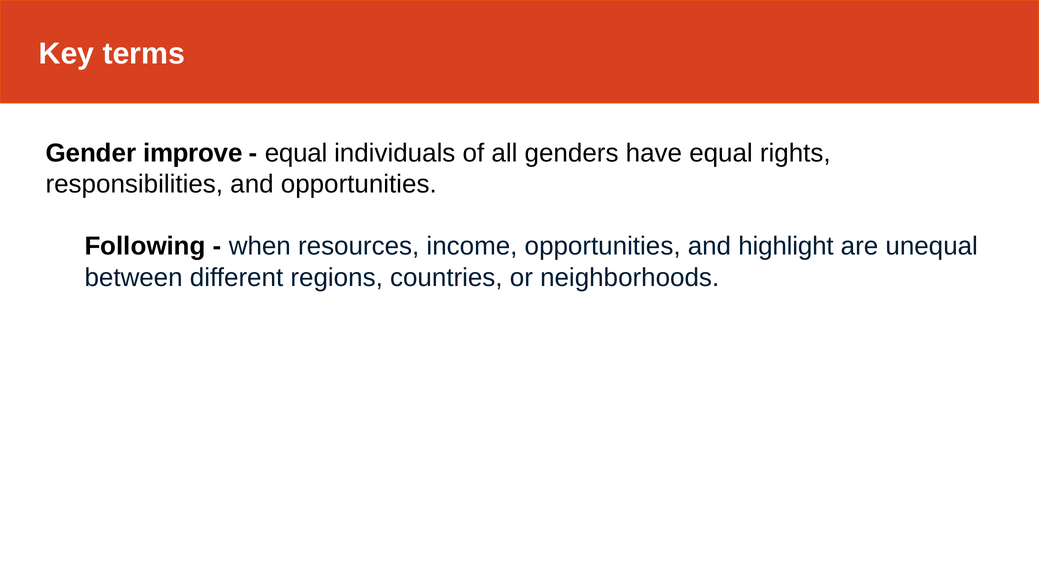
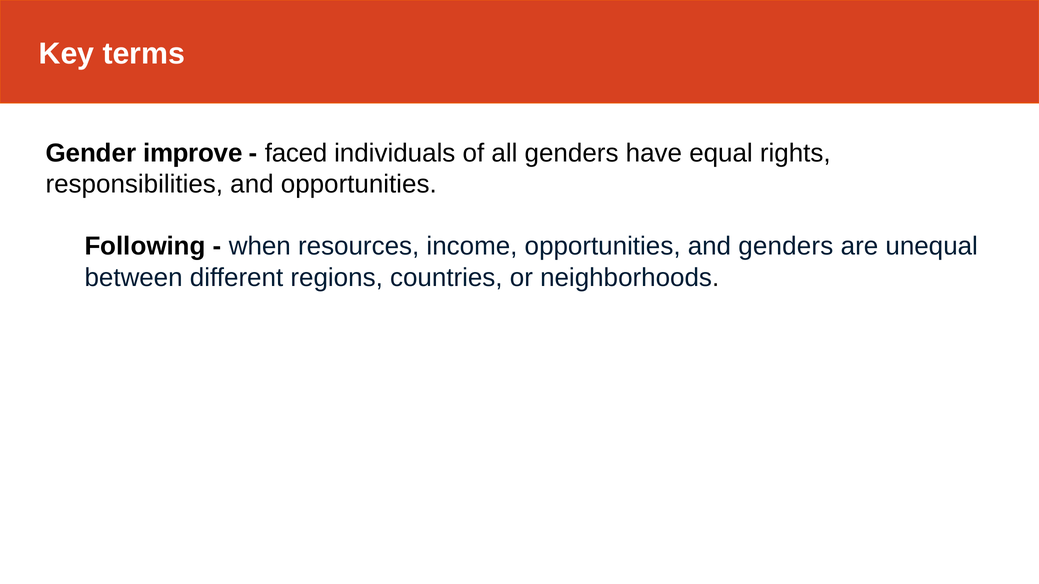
equal at (296, 153): equal -> faced
and highlight: highlight -> genders
